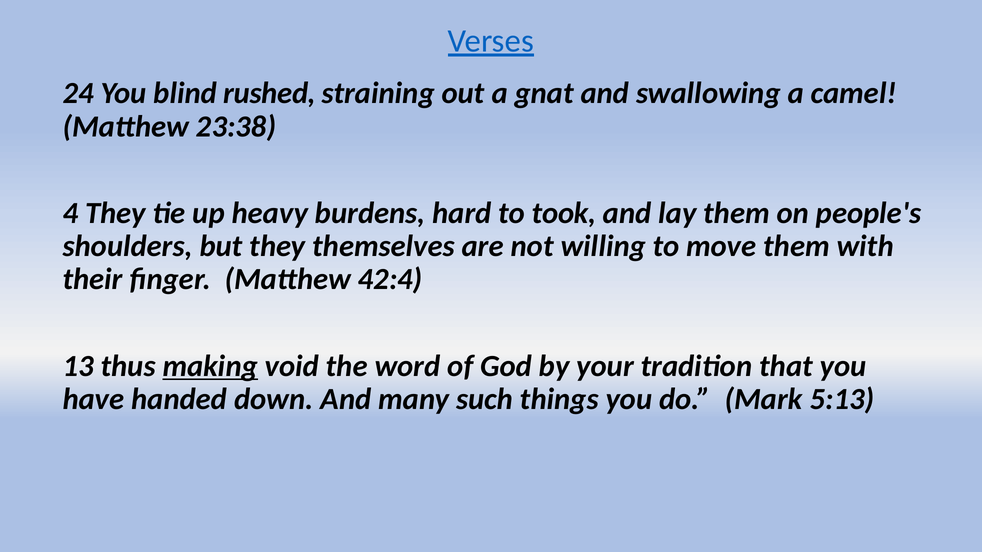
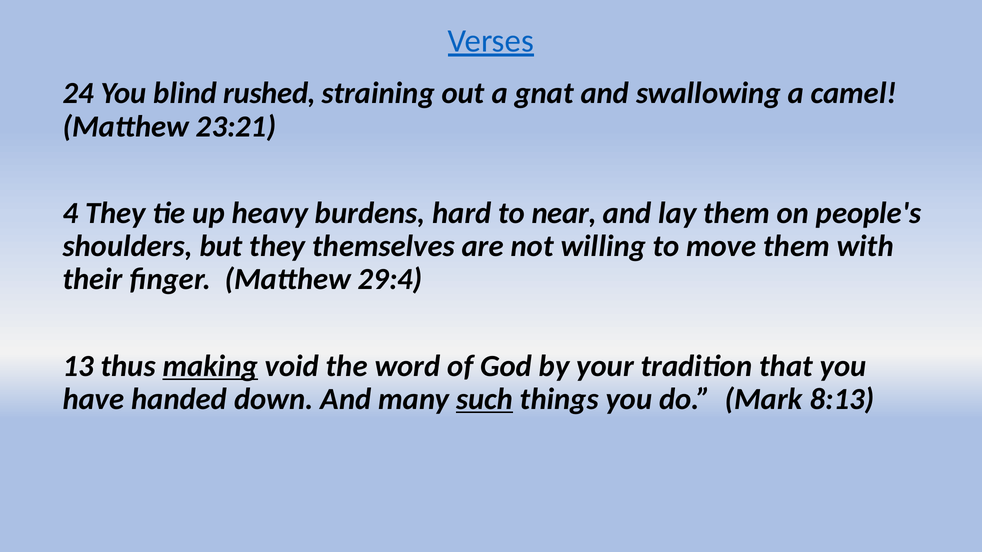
23:38: 23:38 -> 23:21
took: took -> near
42:4: 42:4 -> 29:4
such underline: none -> present
5:13: 5:13 -> 8:13
